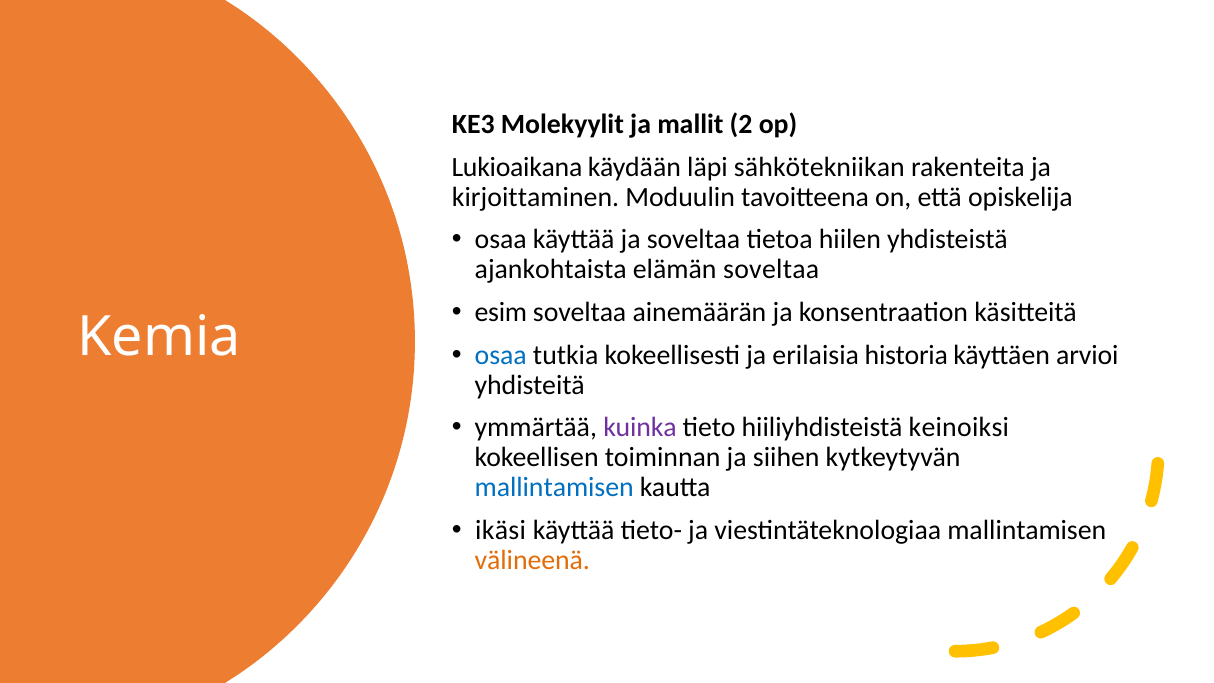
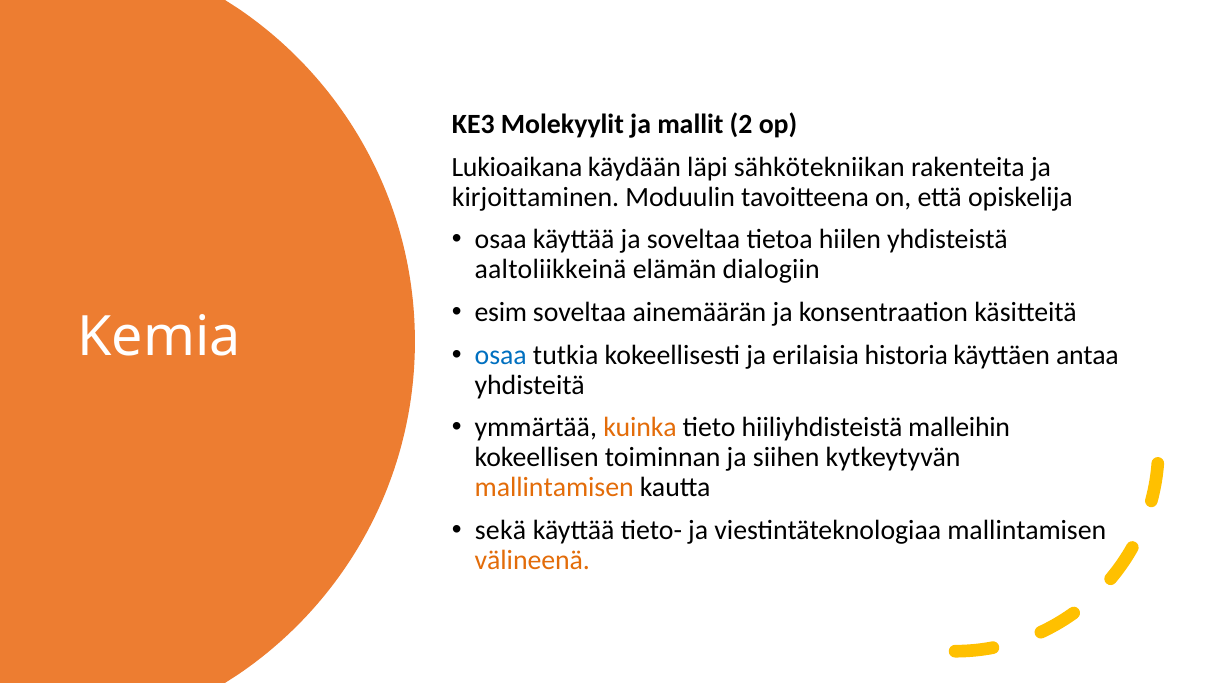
ajankohtaista: ajankohtaista -> aaltoliikkeinä
elämän soveltaa: soveltaa -> dialogiin
arvioi: arvioi -> antaa
kuinka colour: purple -> orange
keinoiksi: keinoiksi -> malleihin
mallintamisen at (554, 488) colour: blue -> orange
ikäsi: ikäsi -> sekä
